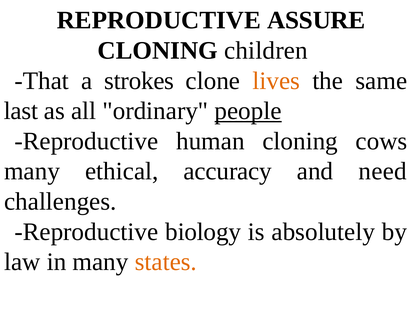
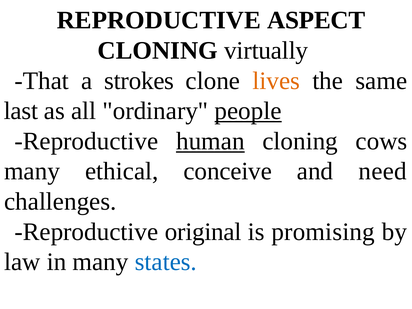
ASSURE: ASSURE -> ASPECT
children: children -> virtually
human underline: none -> present
accuracy: accuracy -> conceive
biology: biology -> original
absolutely: absolutely -> promising
states colour: orange -> blue
